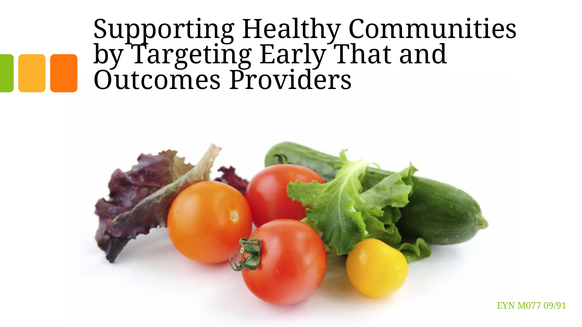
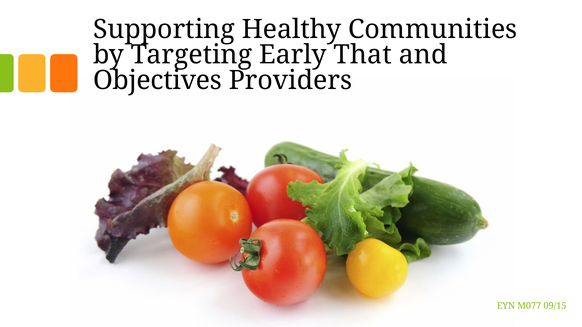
Outcomes: Outcomes -> Objectives
09/91: 09/91 -> 09/15
